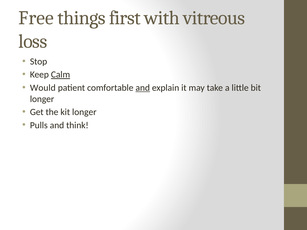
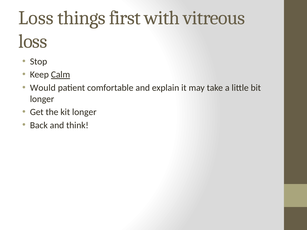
Free at (36, 18): Free -> Loss
and at (143, 88) underline: present -> none
Pulls: Pulls -> Back
